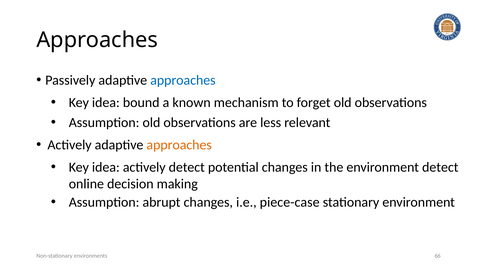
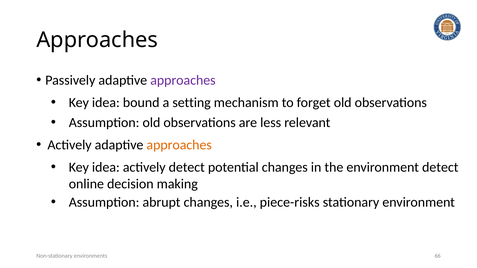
approaches at (183, 80) colour: blue -> purple
known: known -> setting
piece-case: piece-case -> piece-risks
